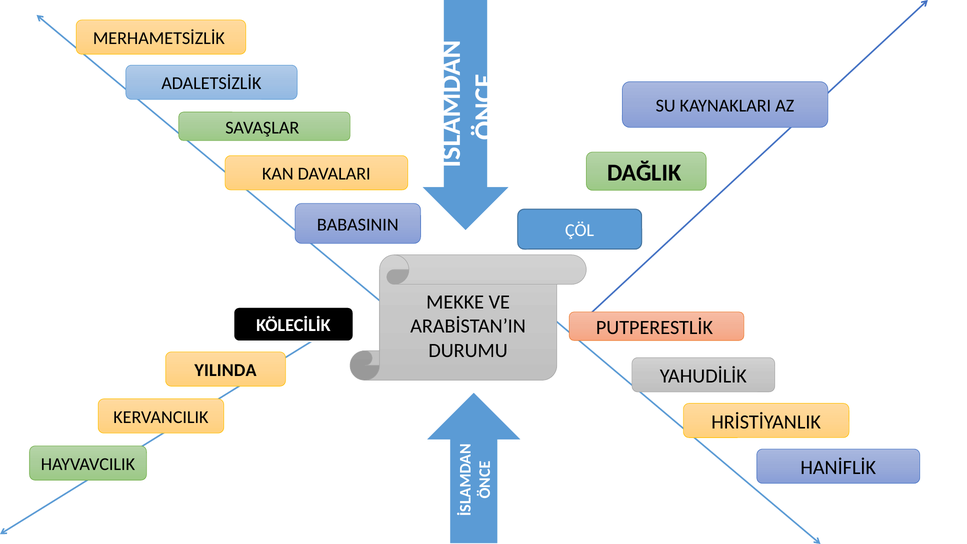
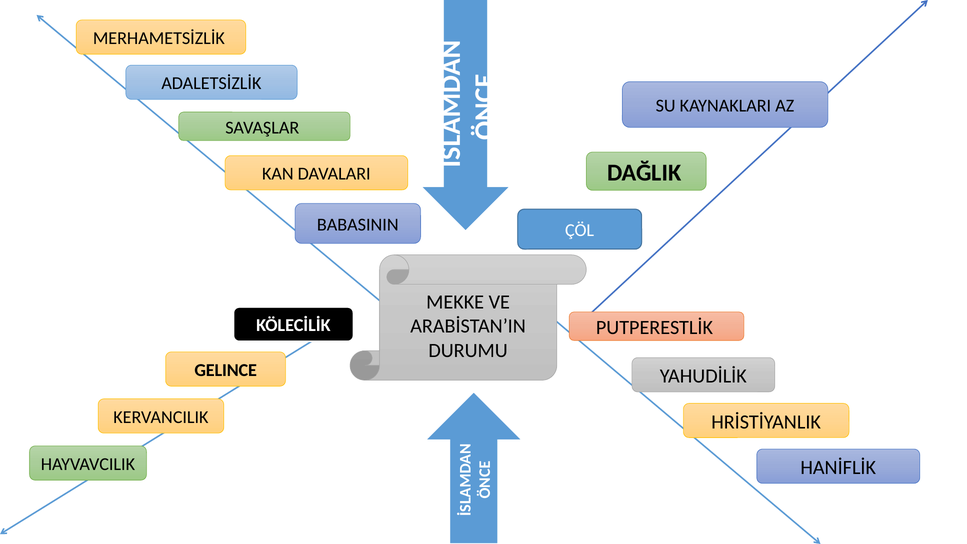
YILINDA: YILINDA -> GELINCE
